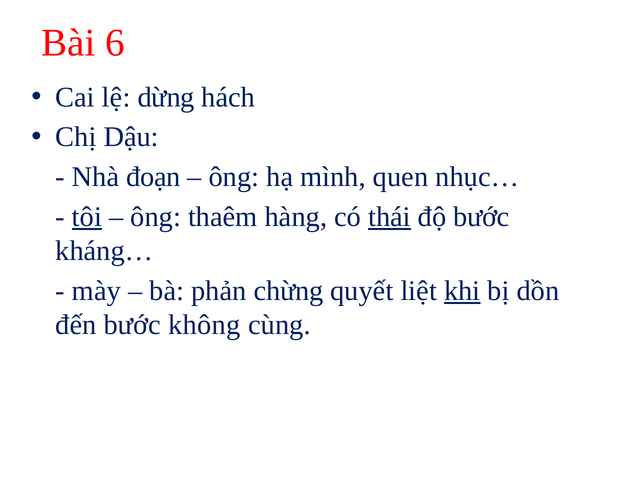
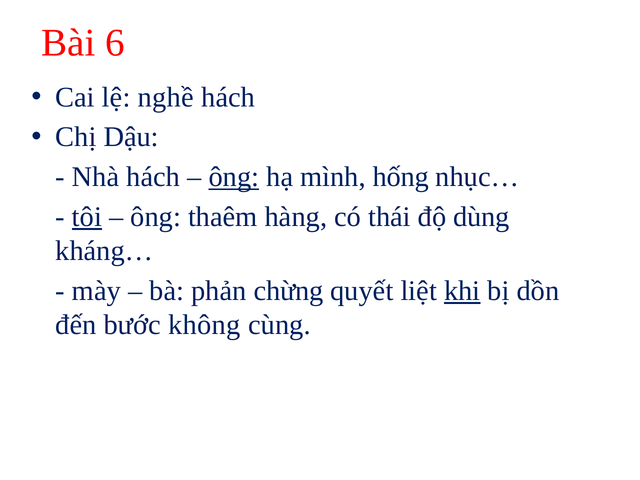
dừng: dừng -> nghề
Nhà đoạn: đoạn -> hách
ông at (234, 177) underline: none -> present
quen: quen -> hống
thái underline: present -> none
độ bước: bước -> dùng
